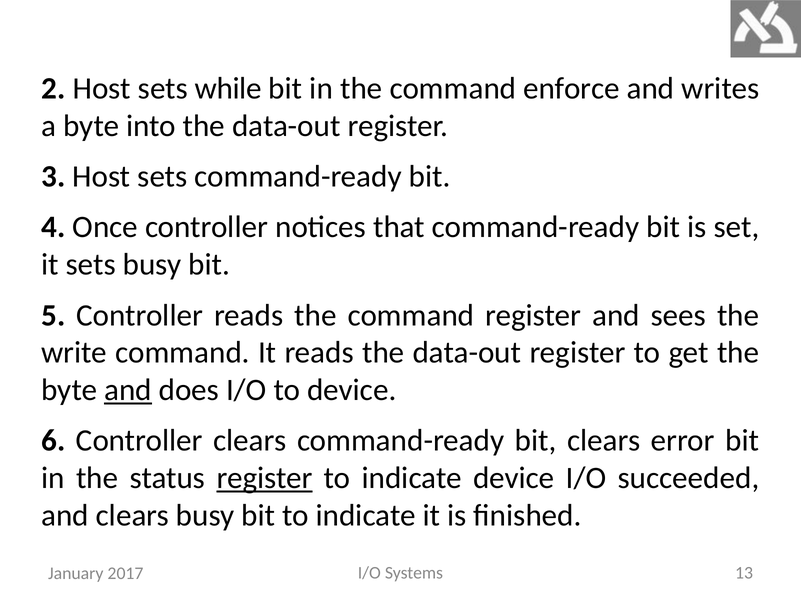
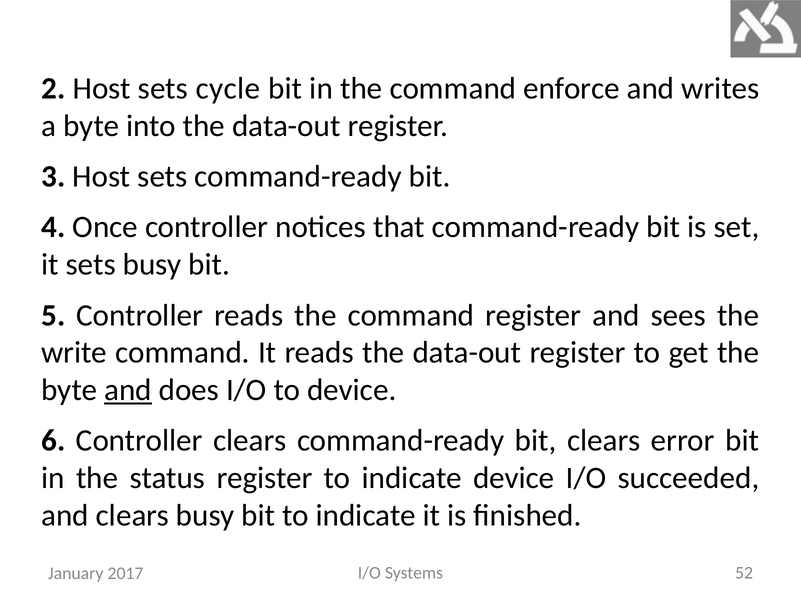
while: while -> cycle
register at (265, 479) underline: present -> none
13: 13 -> 52
